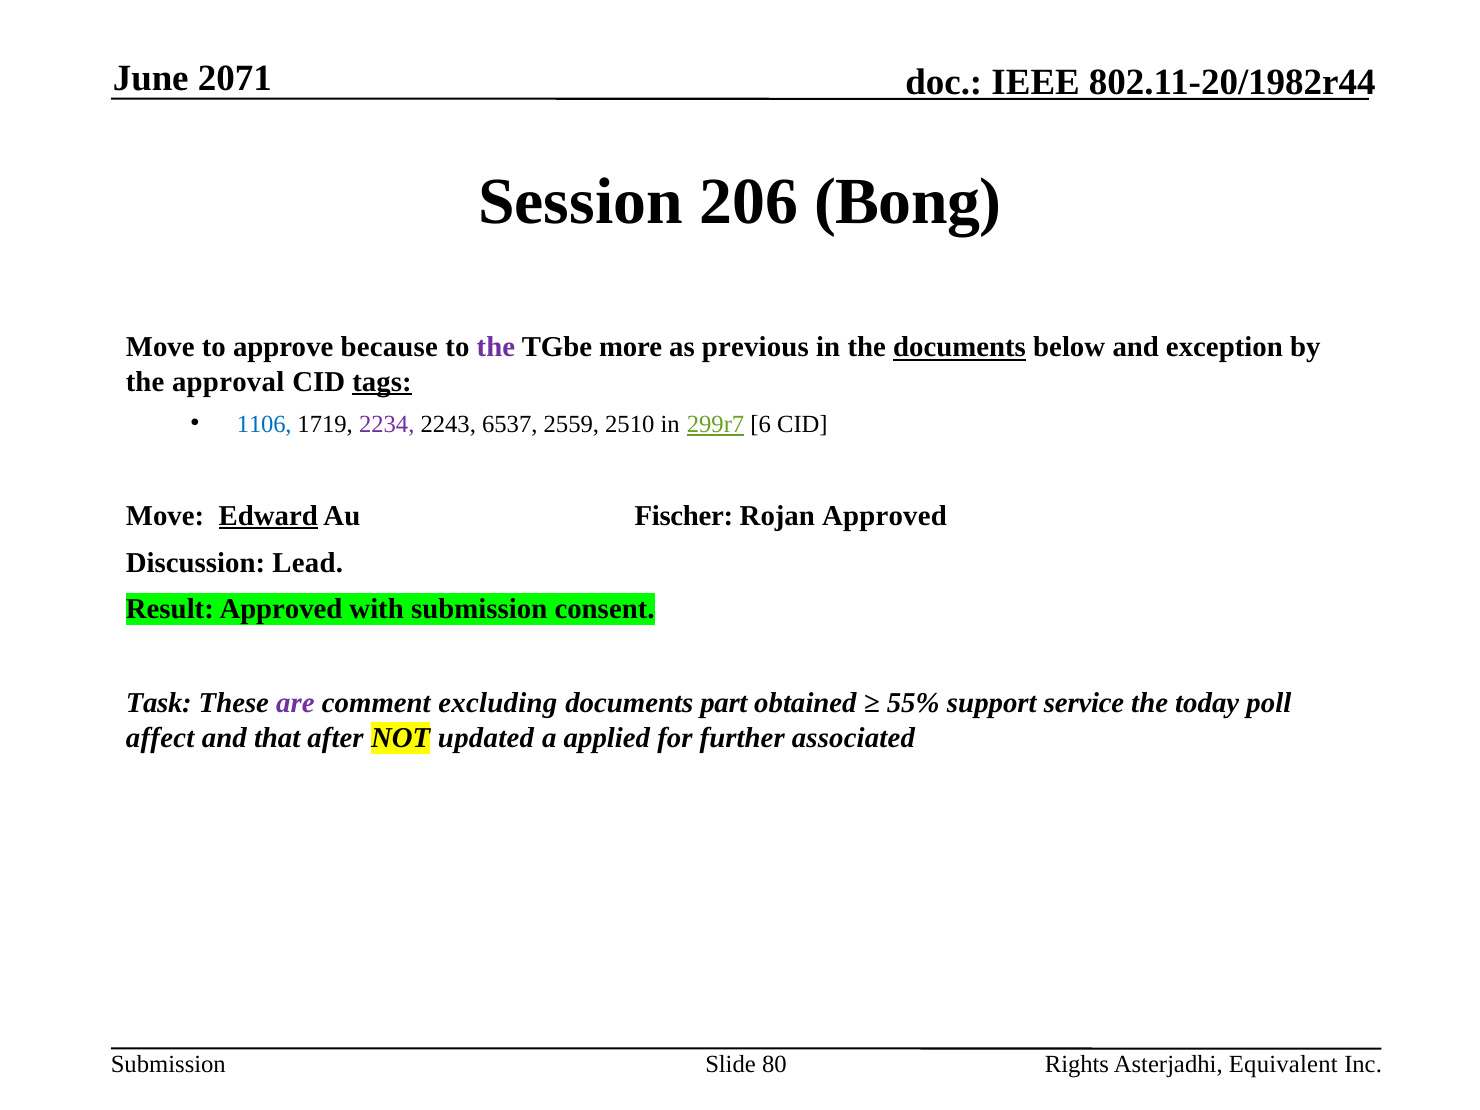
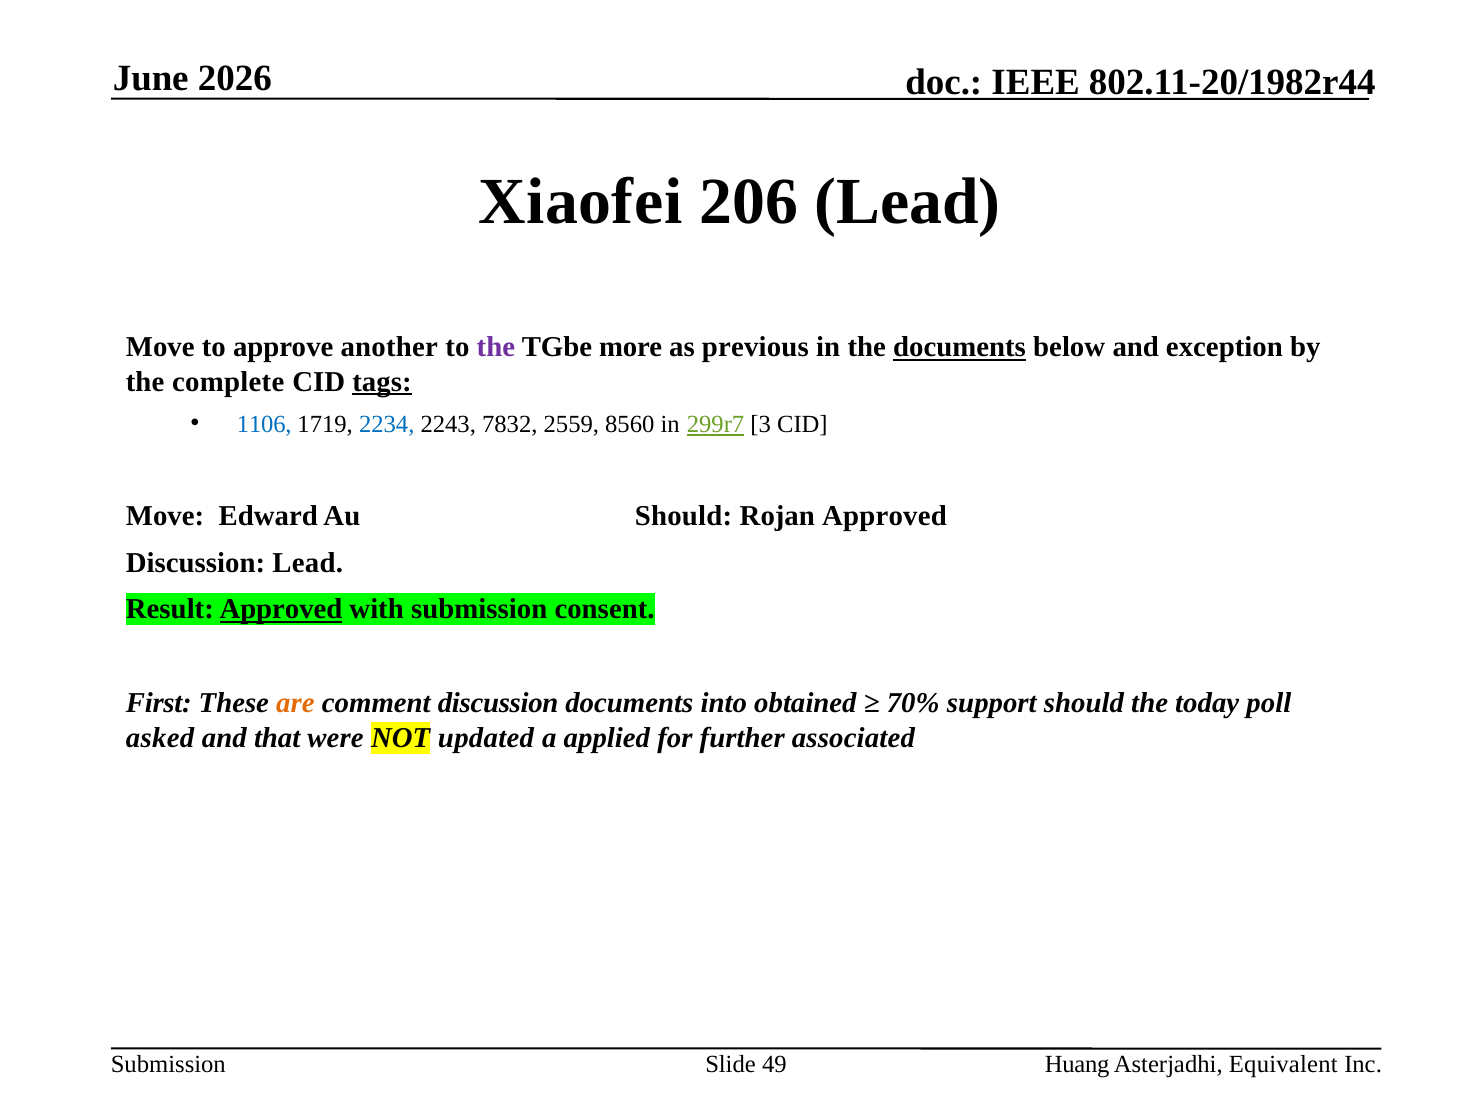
2071: 2071 -> 2026
Session: Session -> Xiaofei
206 Bong: Bong -> Lead
because: because -> another
approval: approval -> complete
2234 colour: purple -> blue
6537: 6537 -> 7832
2510: 2510 -> 8560
6: 6 -> 3
Edward underline: present -> none
Au Fischer: Fischer -> Should
Approved at (281, 609) underline: none -> present
Task: Task -> First
are colour: purple -> orange
comment excluding: excluding -> discussion
part: part -> into
55%: 55% -> 70%
support service: service -> should
affect: affect -> asked
after: after -> were
80: 80 -> 49
Rights: Rights -> Huang
